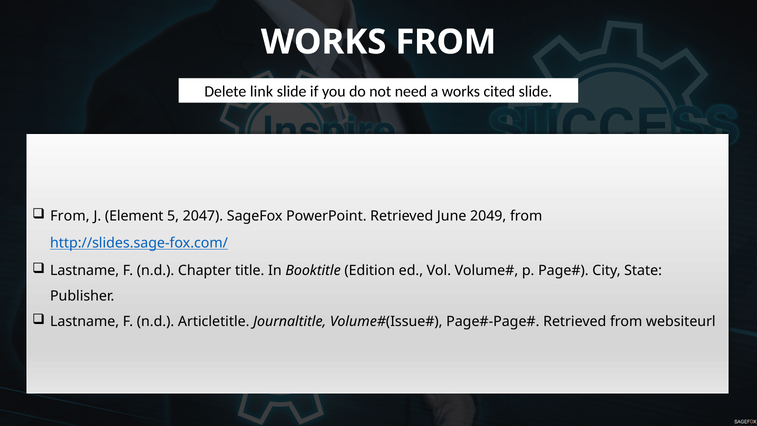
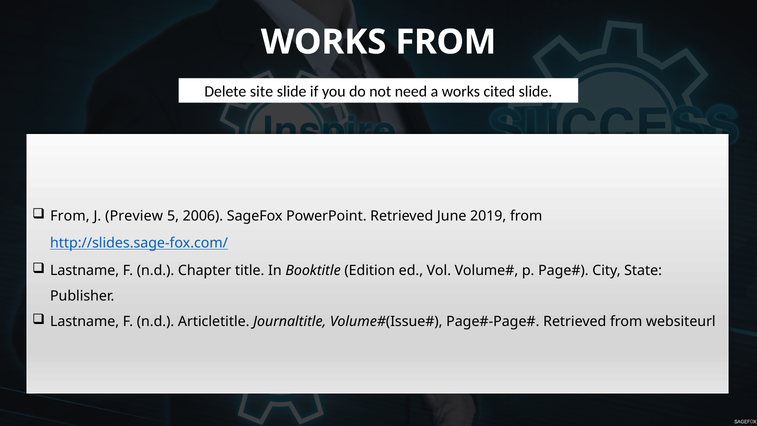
link: link -> site
Element: Element -> Preview
2047: 2047 -> 2006
2049: 2049 -> 2019
